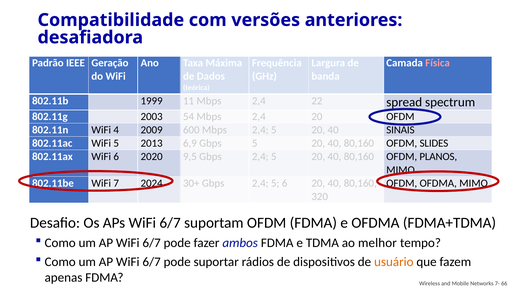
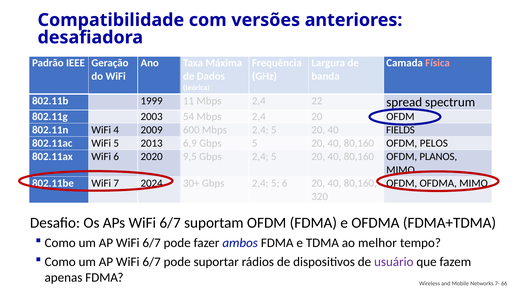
SINAIS: SINAIS -> FIELDS
SLIDES: SLIDES -> PELOS
usuário colour: orange -> purple
